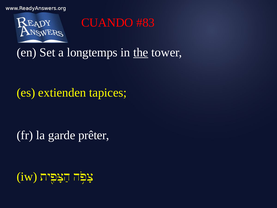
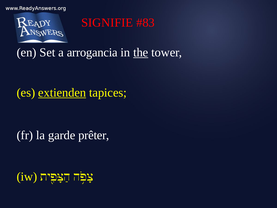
CUANDO: CUANDO -> SIGNIFIE
longtemps: longtemps -> arrogancia
extienden underline: none -> present
